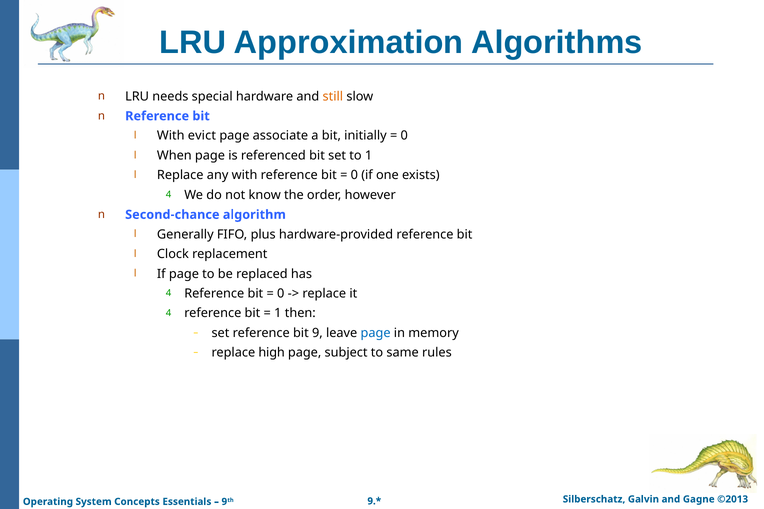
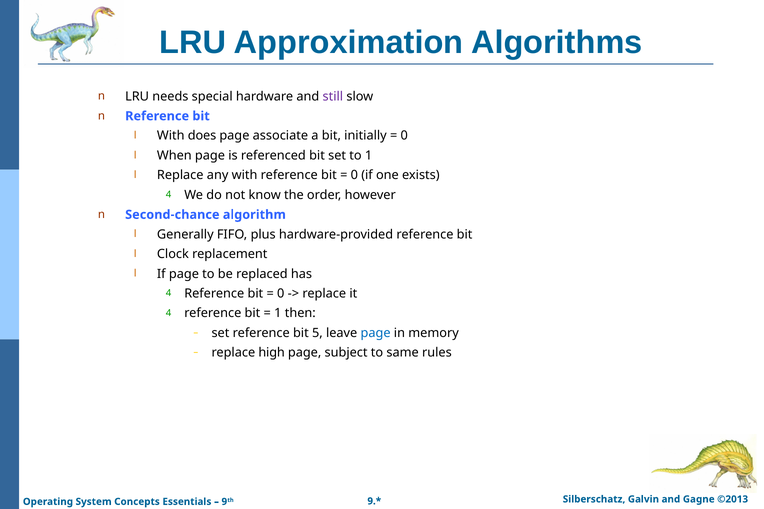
still colour: orange -> purple
evict: evict -> does
9: 9 -> 5
